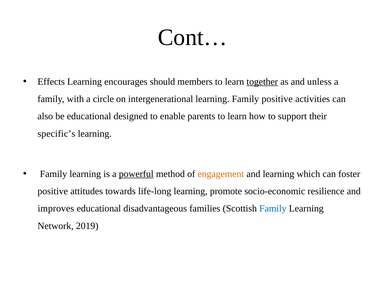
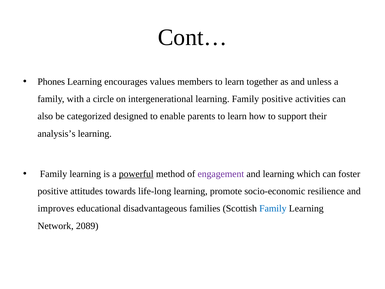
Effects: Effects -> Phones
should: should -> values
together underline: present -> none
be educational: educational -> categorized
specific’s: specific’s -> analysis’s
engagement colour: orange -> purple
2019: 2019 -> 2089
